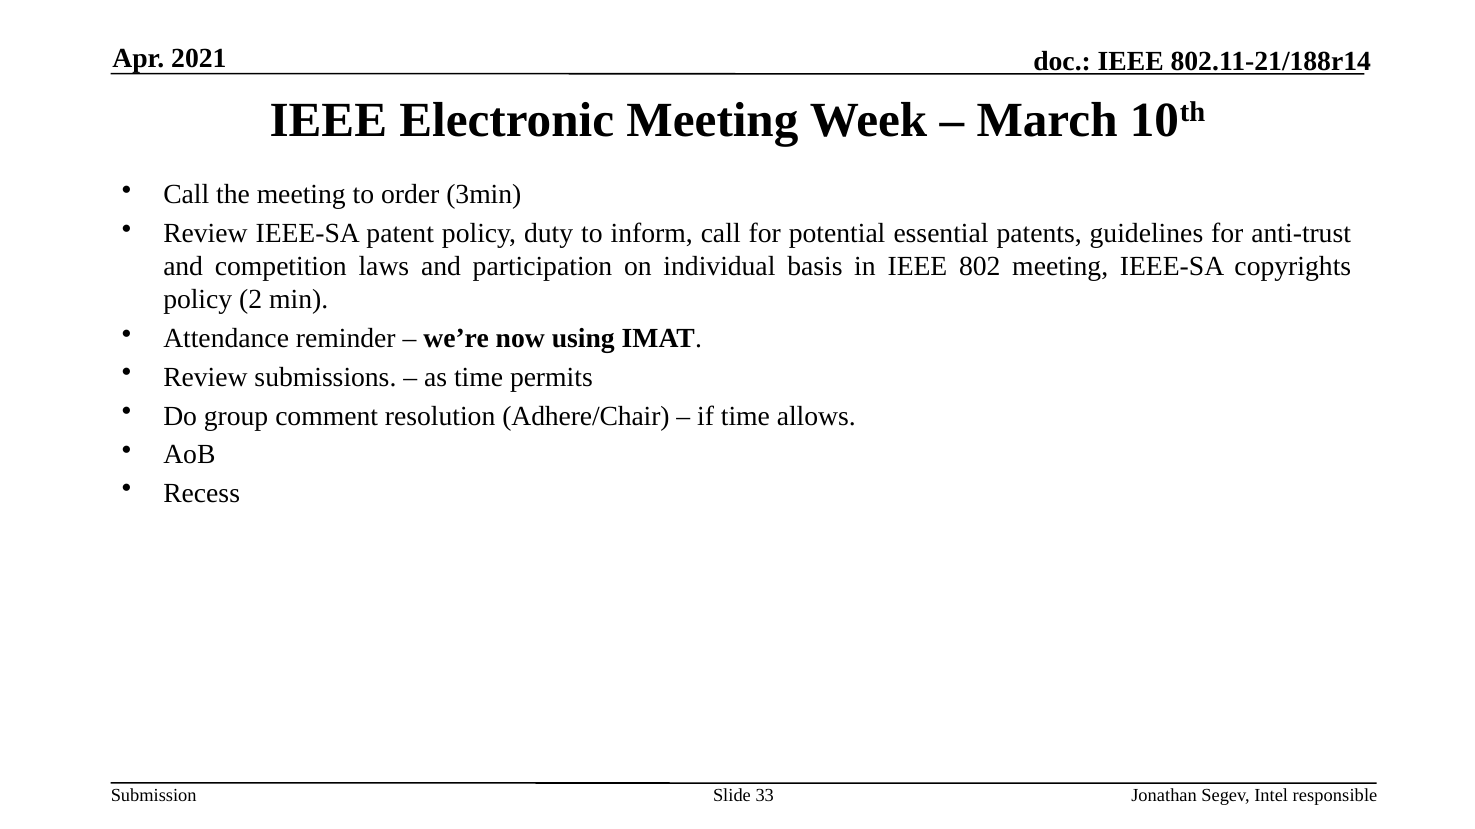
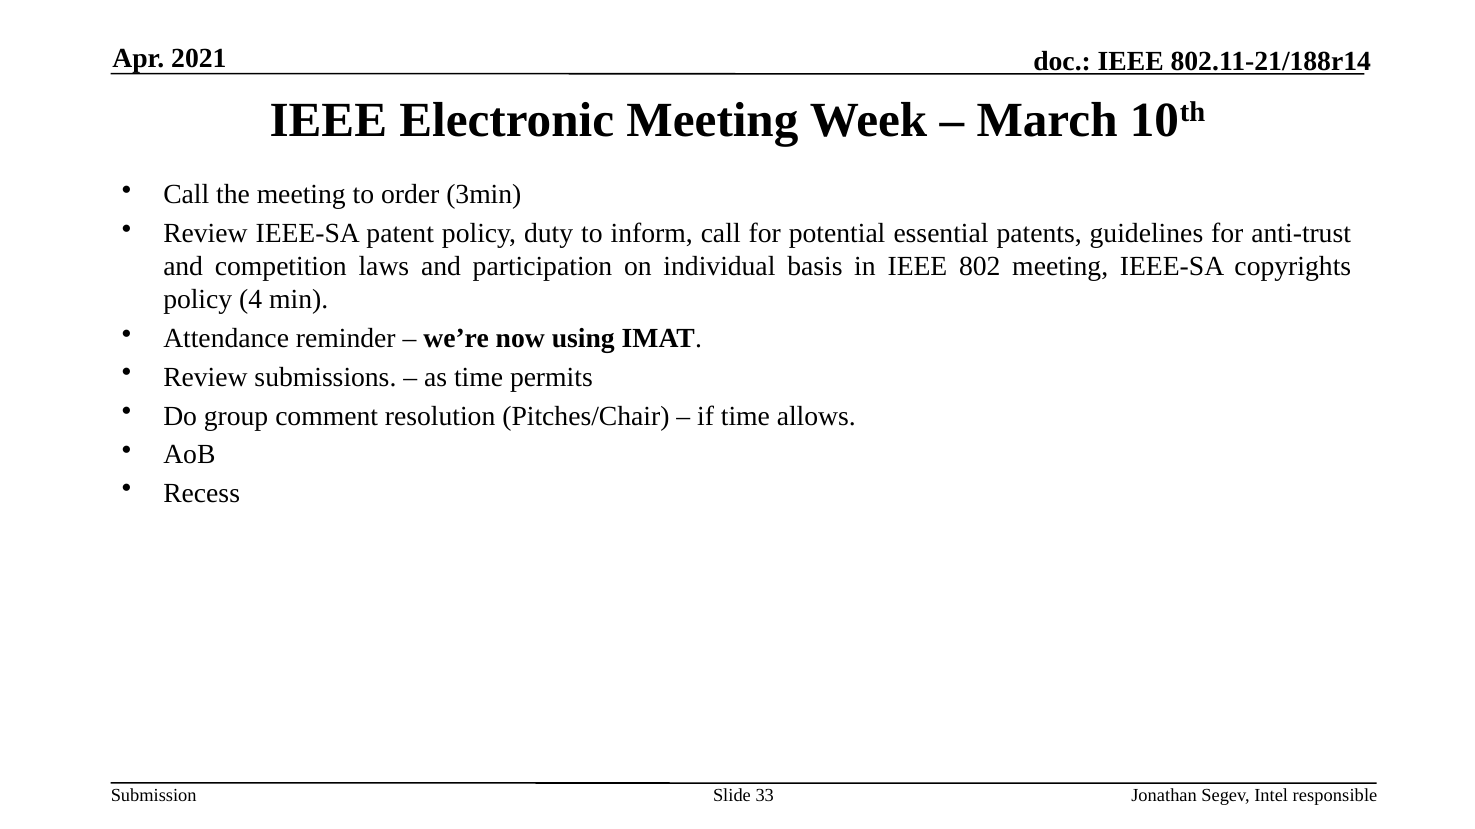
2: 2 -> 4
Adhere/Chair: Adhere/Chair -> Pitches/Chair
